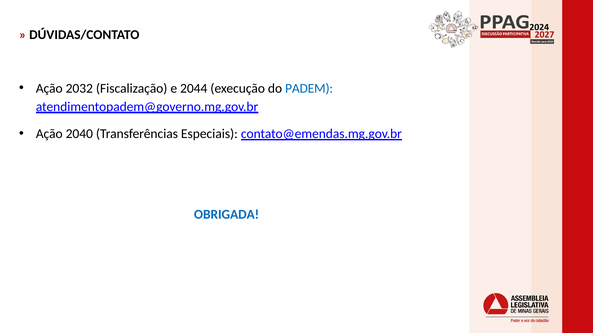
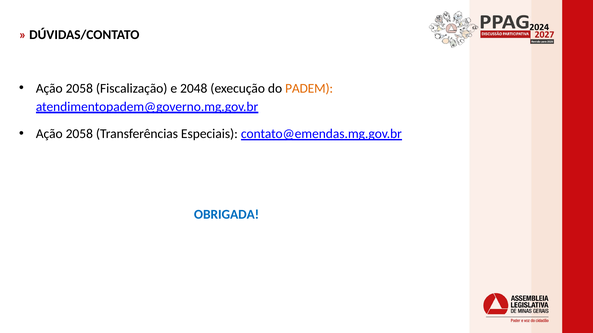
2032 at (79, 88): 2032 -> 2058
2044: 2044 -> 2048
PADEM colour: blue -> orange
2040 at (79, 134): 2040 -> 2058
